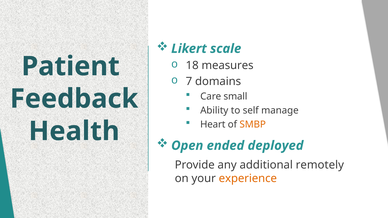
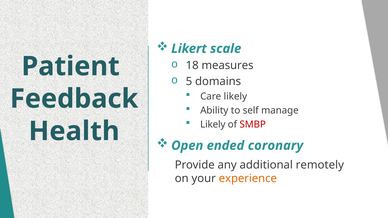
7: 7 -> 5
Care small: small -> likely
Heart at (213, 125): Heart -> Likely
SMBP colour: orange -> red
deployed: deployed -> coronary
